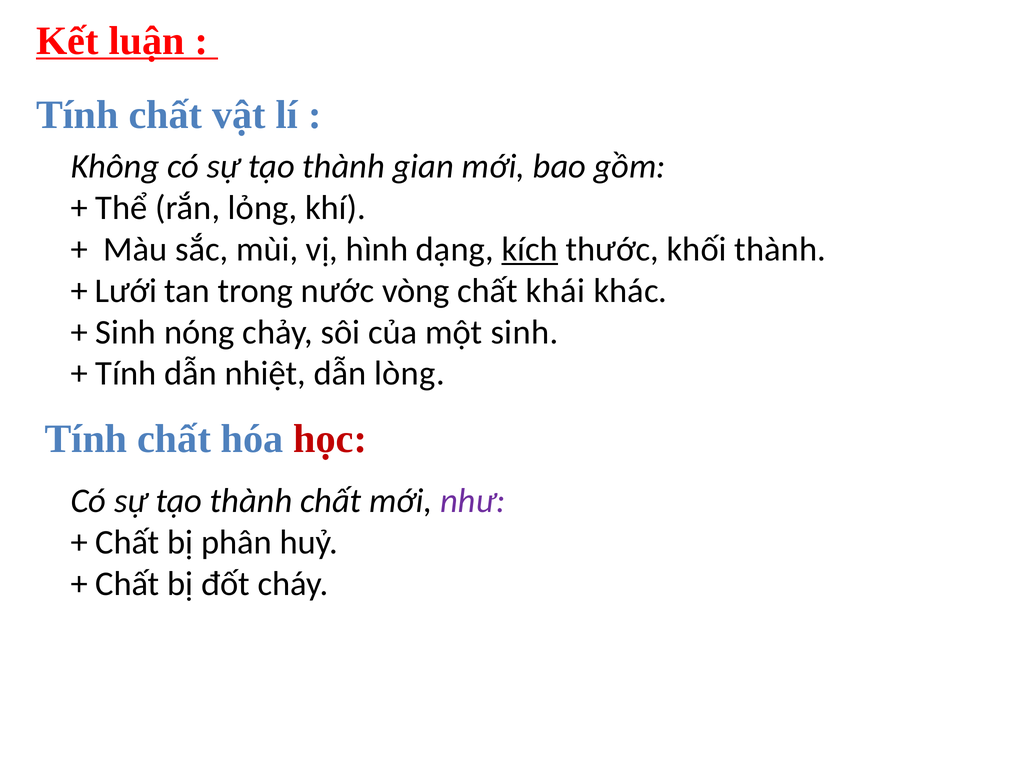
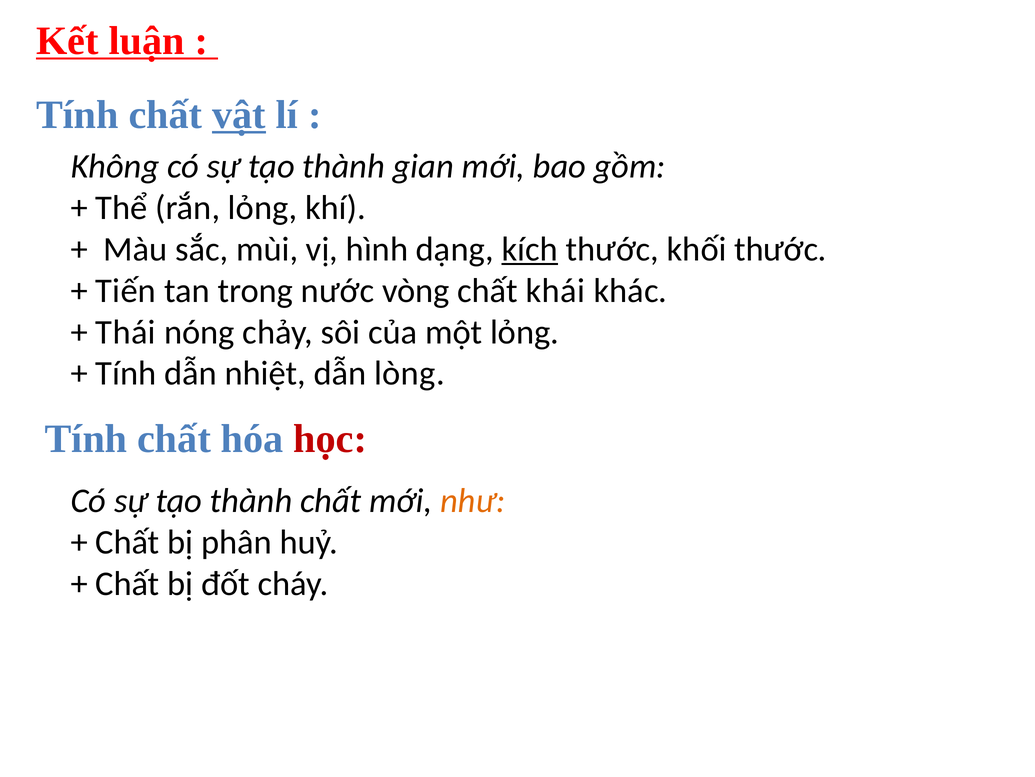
vật underline: none -> present
khối thành: thành -> thước
Lưới: Lưới -> Tiến
Sinh at (126, 332): Sinh -> Thái
một sinh: sinh -> lỏng
như colour: purple -> orange
